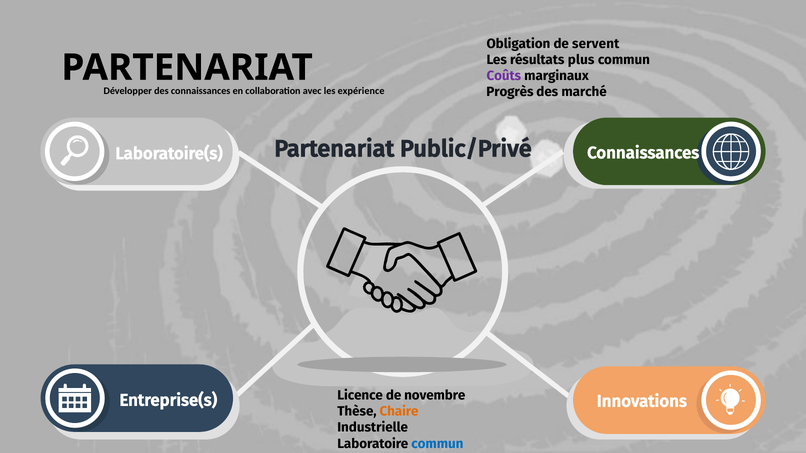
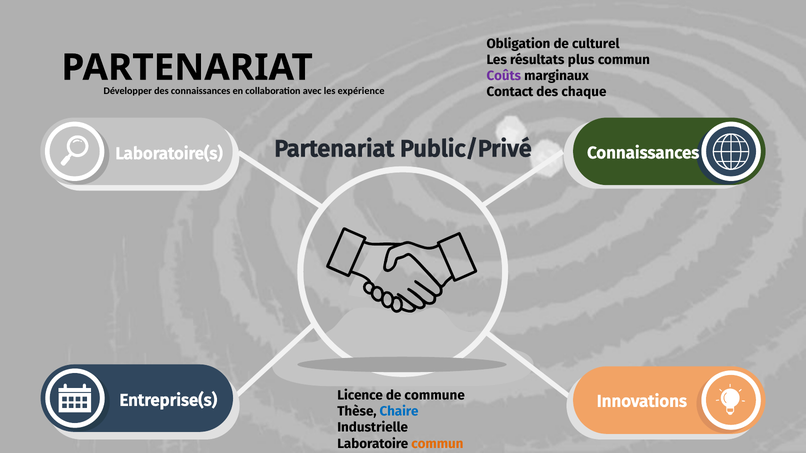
servent: servent -> culturel
Progrès: Progrès -> Contact
marché: marché -> chaque
novembre: novembre -> commune
Chaire colour: orange -> blue
commun at (437, 444) colour: blue -> orange
